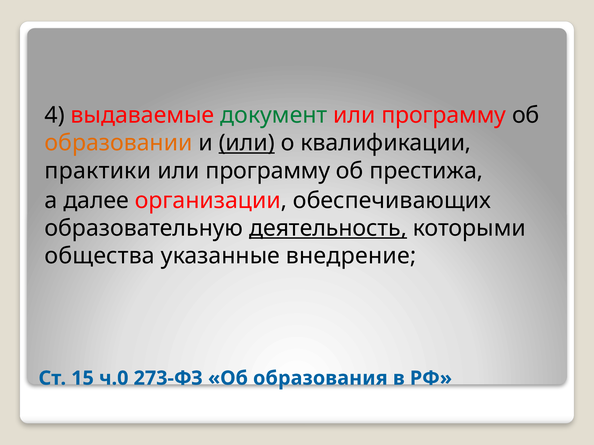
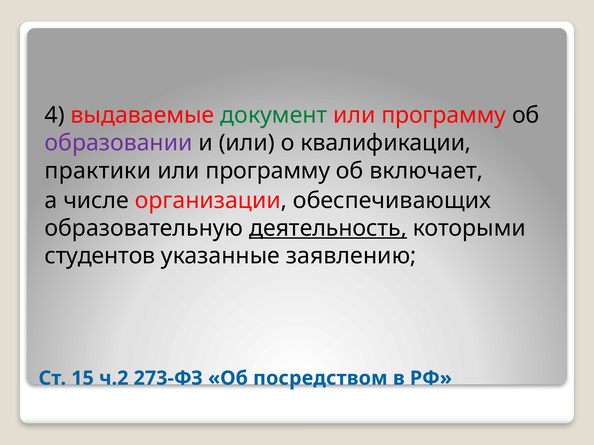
образовании colour: orange -> purple
или at (247, 143) underline: present -> none
престижа: престижа -> включает
далее: далее -> числе
общества: общества -> студентов
внедрение: внедрение -> заявлению
ч.0: ч.0 -> ч.2
образования: образования -> посредством
